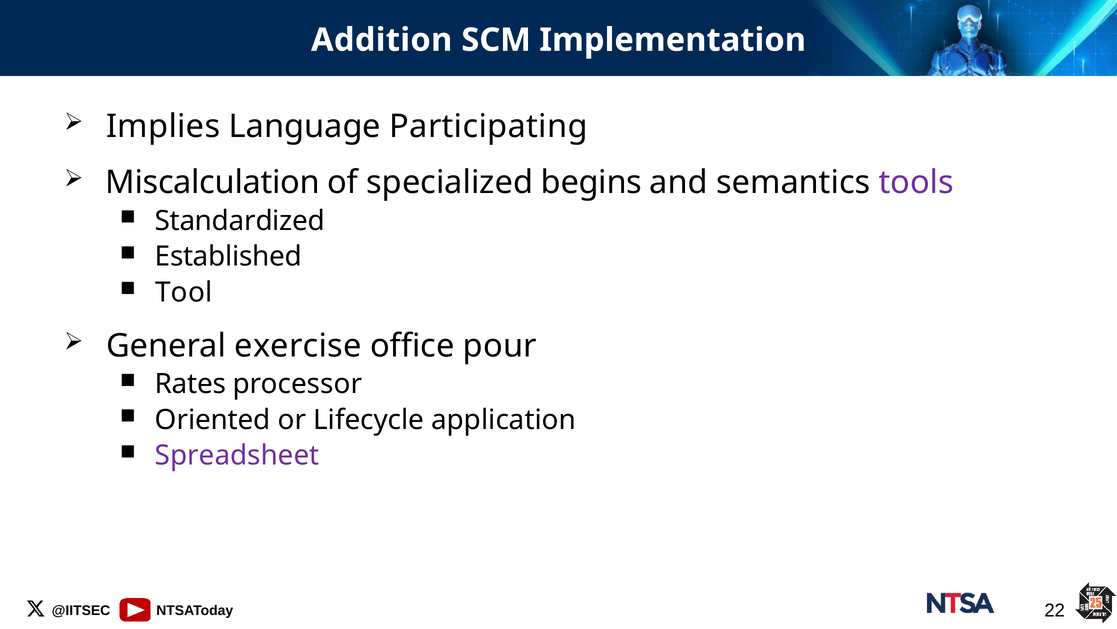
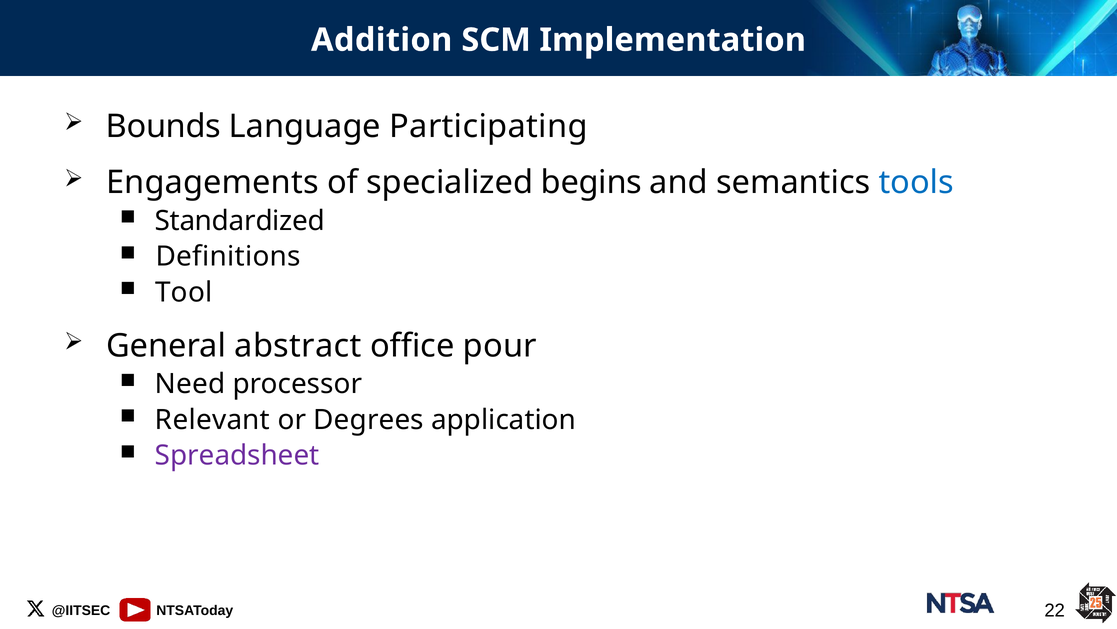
Implies: Implies -> Bounds
Miscalculation: Miscalculation -> Engagements
tools colour: purple -> blue
Established: Established -> Definitions
exercise: exercise -> abstract
Rates: Rates -> Need
Oriented: Oriented -> Relevant
Lifecycle: Lifecycle -> Degrees
